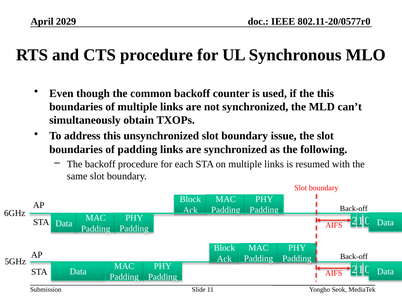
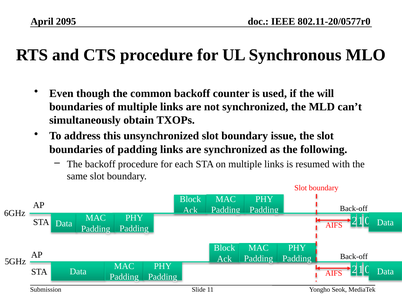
2029: 2029 -> 2095
the this: this -> will
